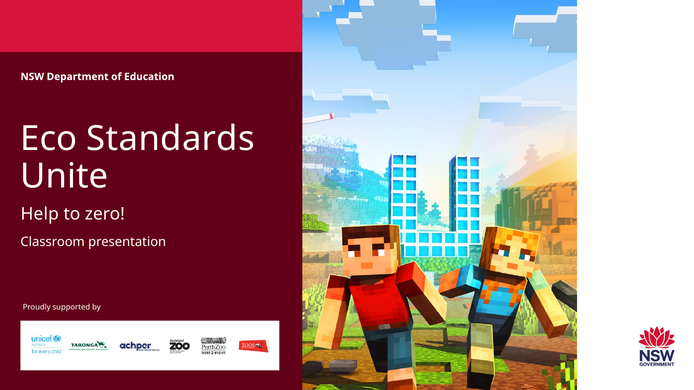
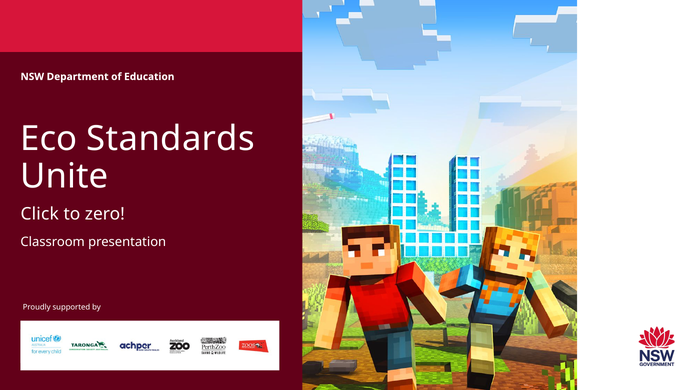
Help: Help -> Click
